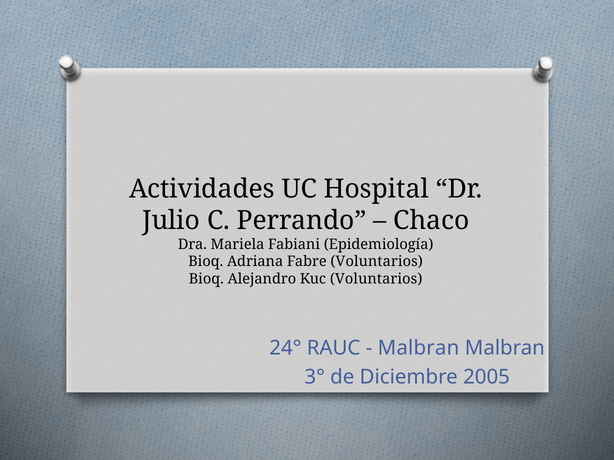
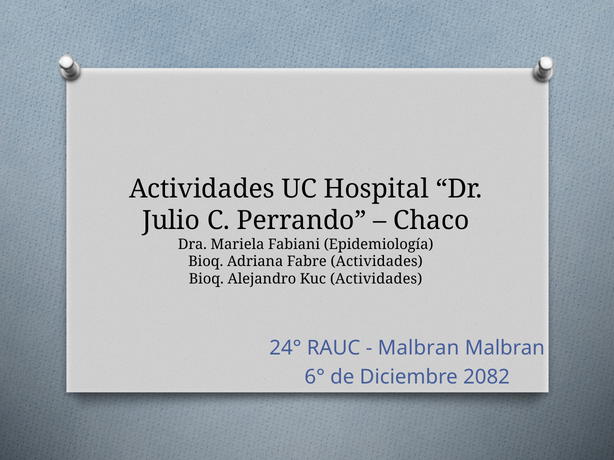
Fabre Voluntarios: Voluntarios -> Actividades
Kuc Voluntarios: Voluntarios -> Actividades
3°: 3° -> 6°
2005: 2005 -> 2082
